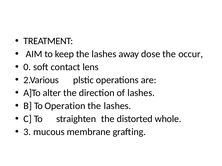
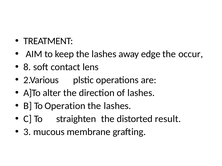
dose: dose -> edge
0: 0 -> 8
whole: whole -> result
